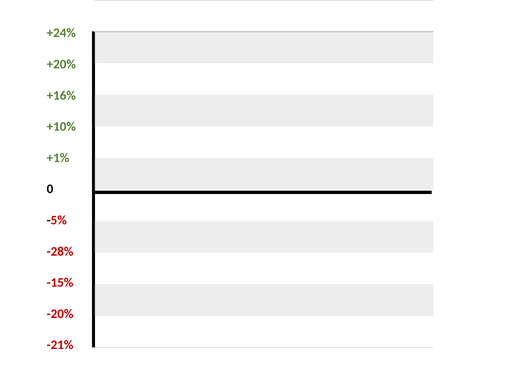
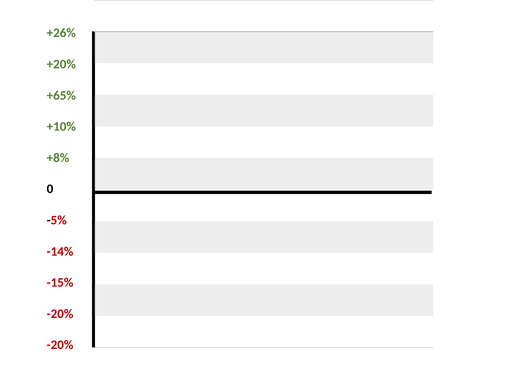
+24%: +24% -> +26%
+16%: +16% -> +65%
+1%: +1% -> +8%
-28%: -28% -> -14%
-21% at (60, 346): -21% -> -20%
